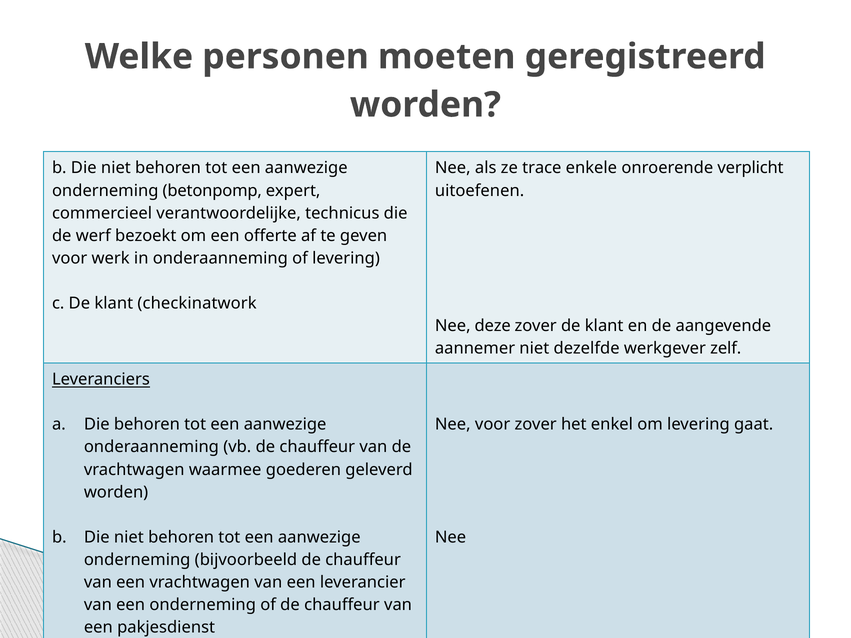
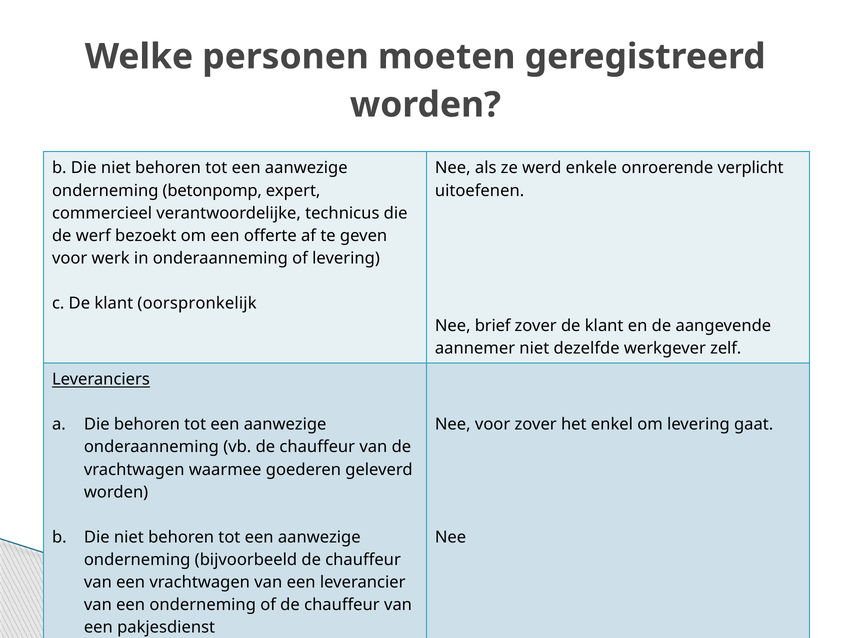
trace: trace -> werd
checkinatwork: checkinatwork -> oorspronkelijk
deze: deze -> brief
